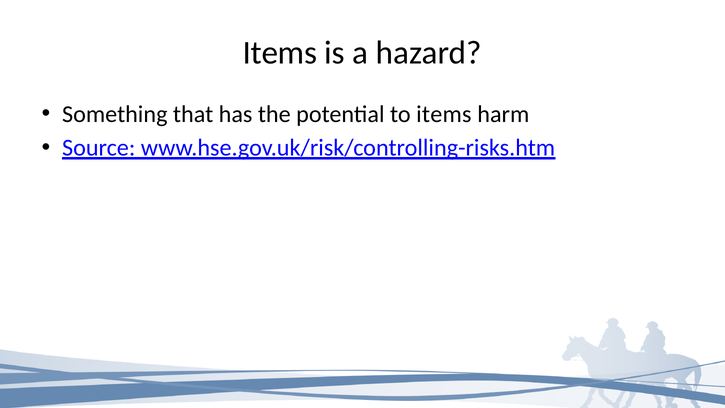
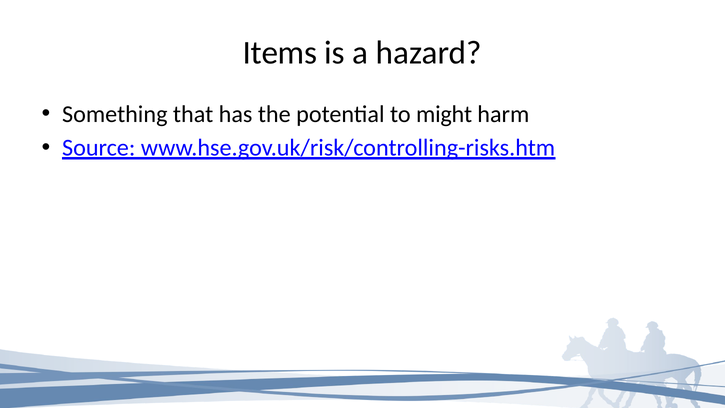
to items: items -> might
